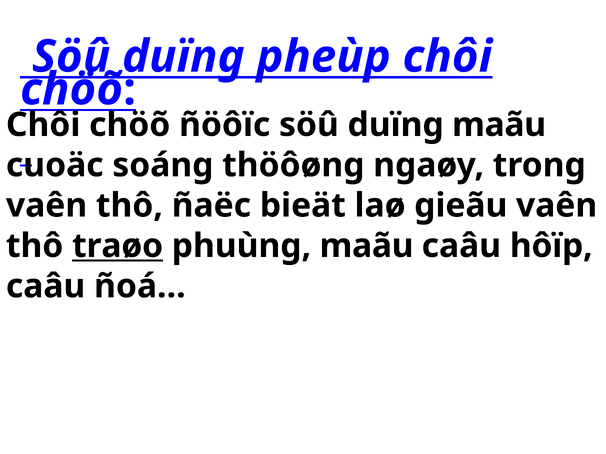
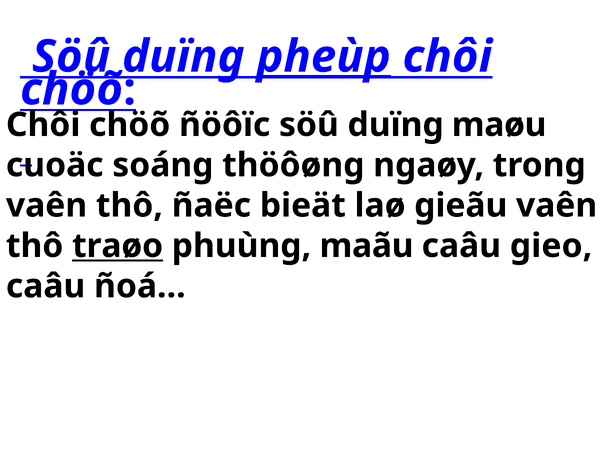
pheùp underline: none -> present
duïng maãu: maãu -> maøu
hôïp: hôïp -> gieo
